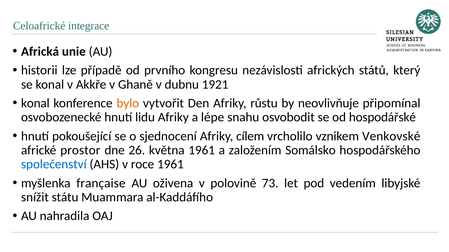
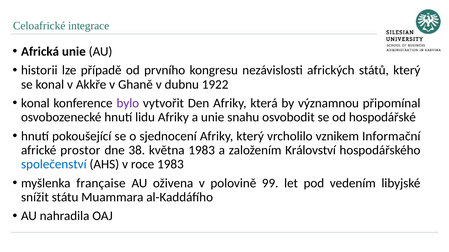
1921: 1921 -> 1922
bylo colour: orange -> purple
růstu: růstu -> která
neovlivňuje: neovlivňuje -> významnou
a lépe: lépe -> unie
Afriky cílem: cílem -> který
Venkovské: Venkovské -> Informační
26: 26 -> 38
května 1961: 1961 -> 1983
Somálsko: Somálsko -> Království
roce 1961: 1961 -> 1983
73: 73 -> 99
